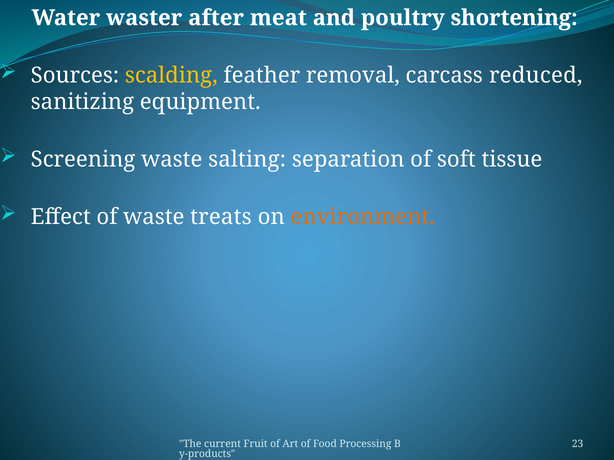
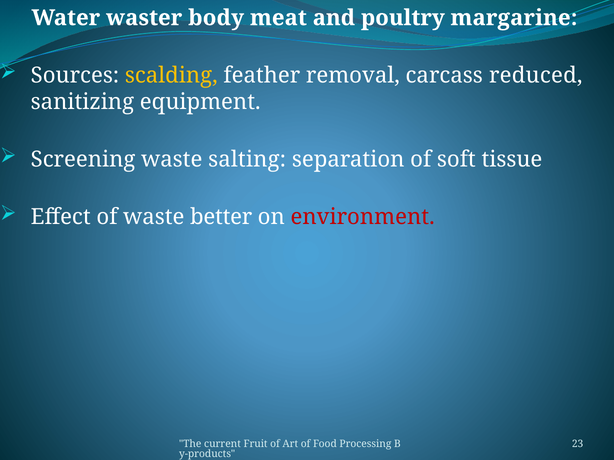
after: after -> body
shortening: shortening -> margarine
treats: treats -> better
environment colour: orange -> red
